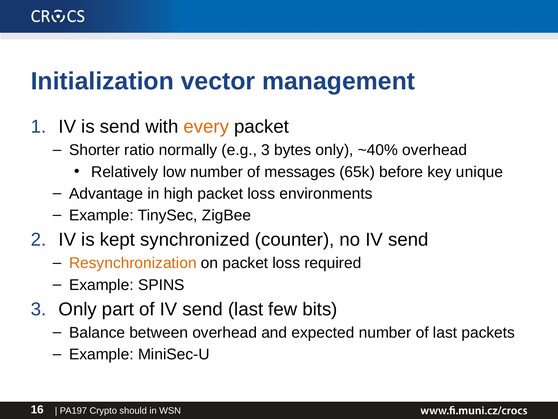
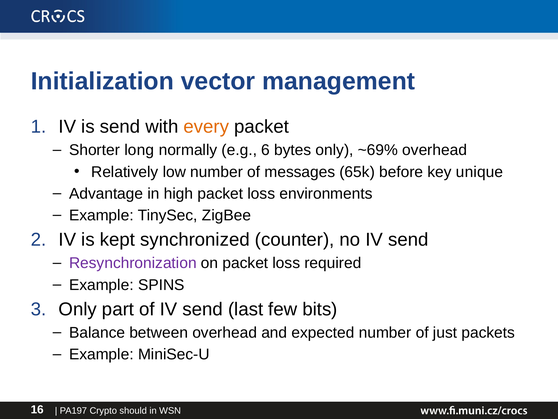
ratio: ratio -> long
e.g 3: 3 -> 6
~40%: ~40% -> ~69%
Resynchronization colour: orange -> purple
of last: last -> just
